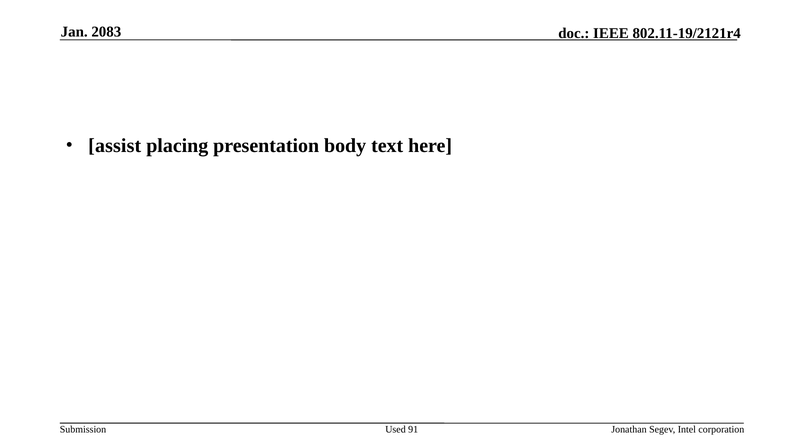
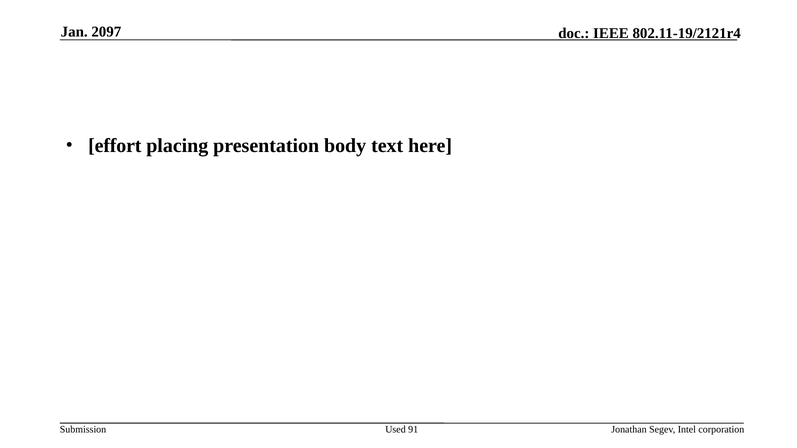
2083: 2083 -> 2097
assist: assist -> effort
